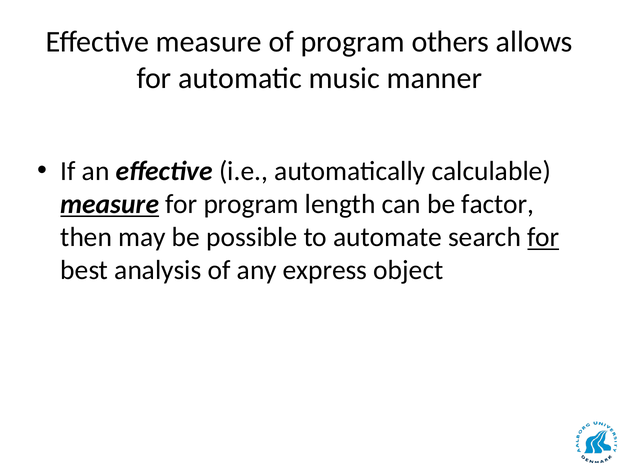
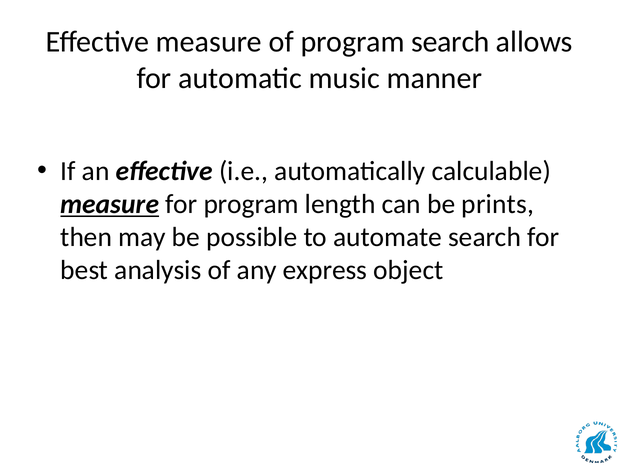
program others: others -> search
factor: factor -> prints
for at (543, 237) underline: present -> none
